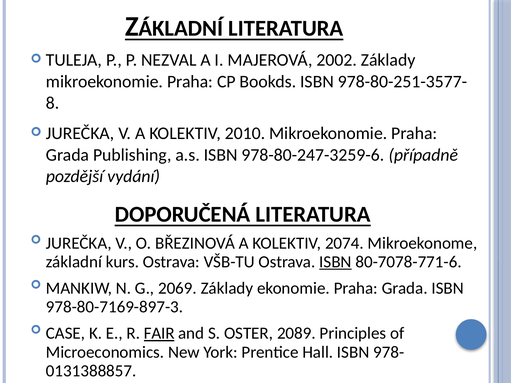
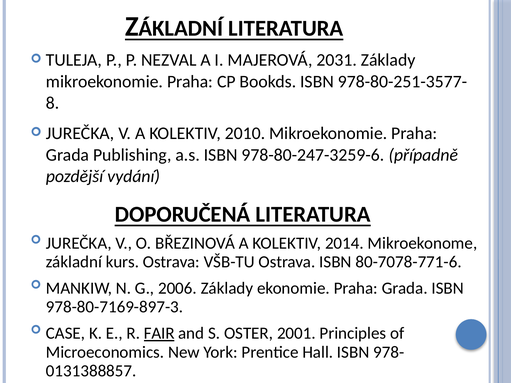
2002: 2002 -> 2031
2074: 2074 -> 2014
ISBN at (335, 262) underline: present -> none
2069: 2069 -> 2006
2089: 2089 -> 2001
